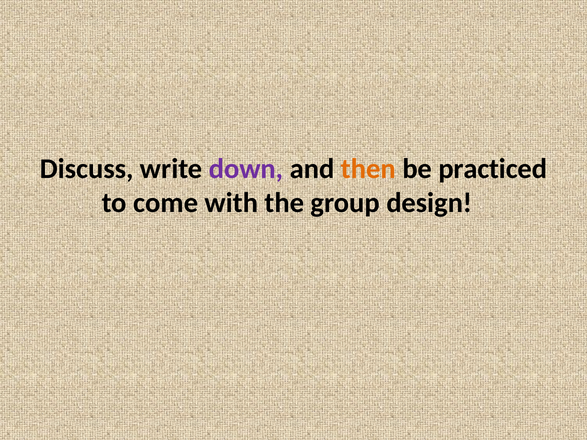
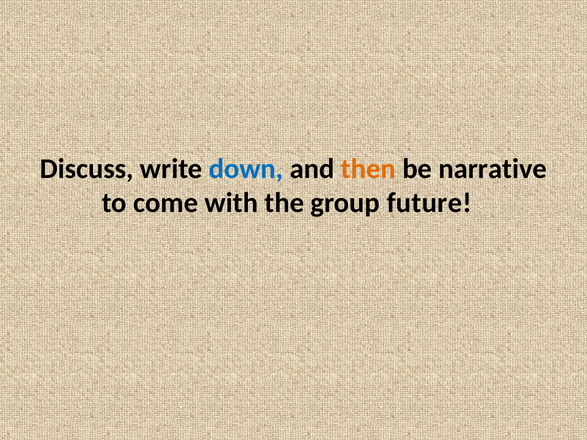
down colour: purple -> blue
practiced: practiced -> narrative
design: design -> future
